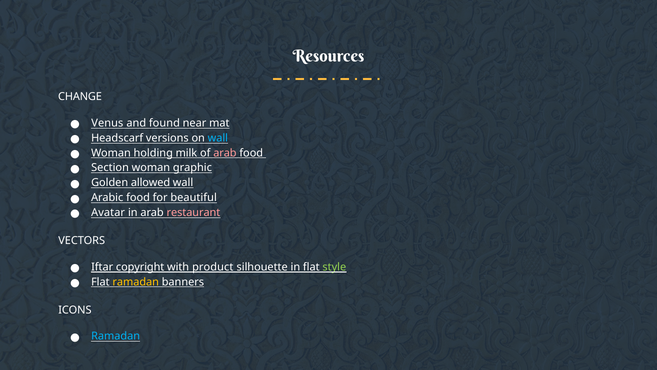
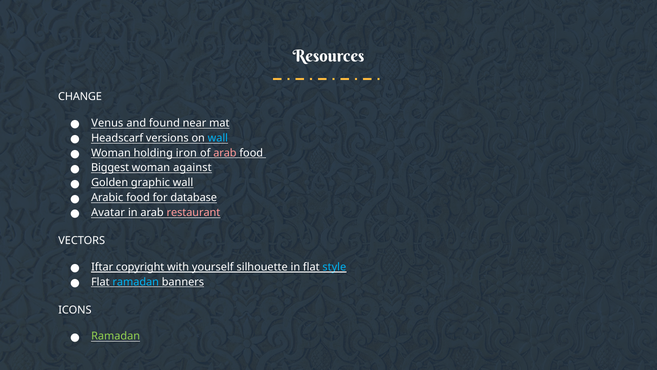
milk: milk -> iron
Section: Section -> Biggest
graphic: graphic -> against
allowed: allowed -> graphic
beautiful: beautiful -> database
product: product -> yourself
style colour: light green -> light blue
ramadan at (136, 282) colour: yellow -> light blue
Ramadan at (116, 336) colour: light blue -> light green
